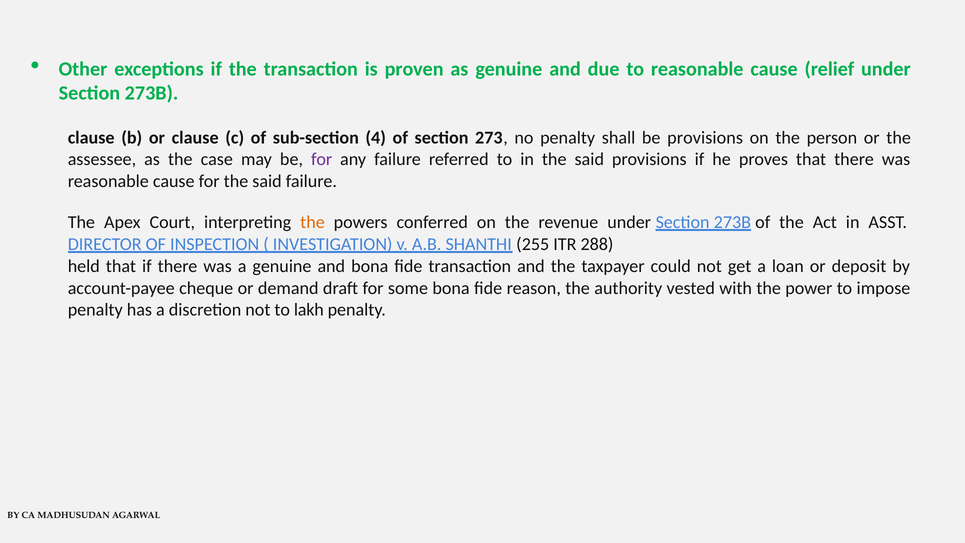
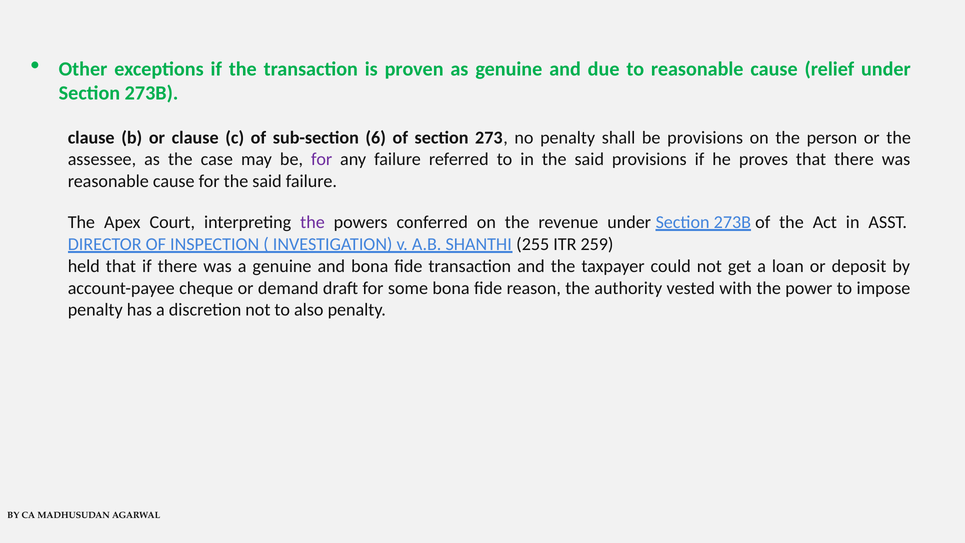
4: 4 -> 6
the at (312, 222) colour: orange -> purple
288: 288 -> 259
lakh: lakh -> also
